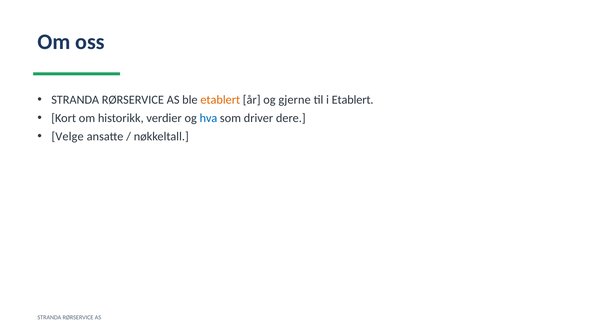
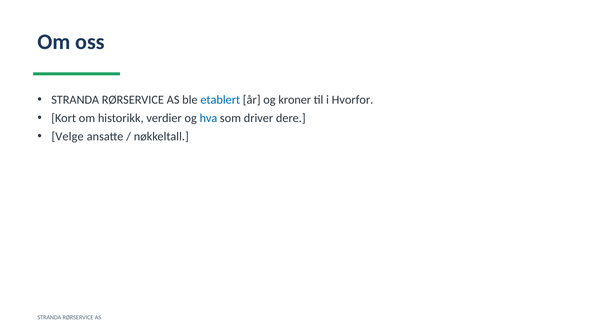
etablert at (220, 100) colour: orange -> blue
gjerne: gjerne -> kroner
i Etablert: Etablert -> Hvorfor
